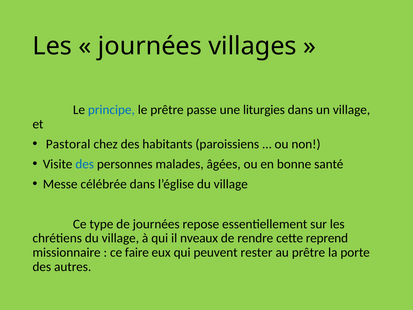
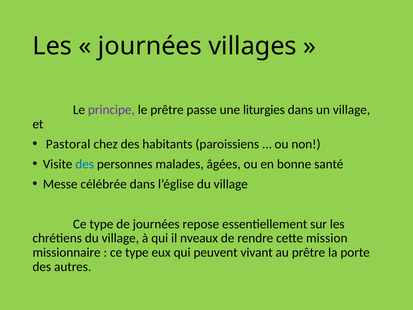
principe colour: blue -> purple
reprend: reprend -> mission
faire at (137, 252): faire -> type
rester: rester -> vivant
